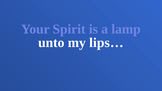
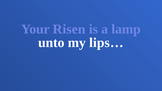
Spirit: Spirit -> Risen
